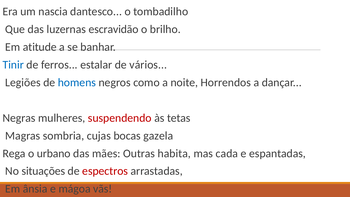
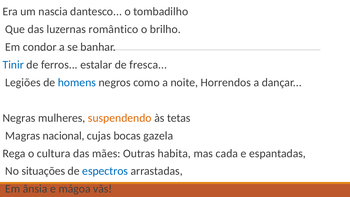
escravidão: escravidão -> romântico
atitude: atitude -> condor
vários: vários -> fresca
suspendendo colour: red -> orange
sombria: sombria -> nacional
urbano: urbano -> cultura
espectros colour: red -> blue
